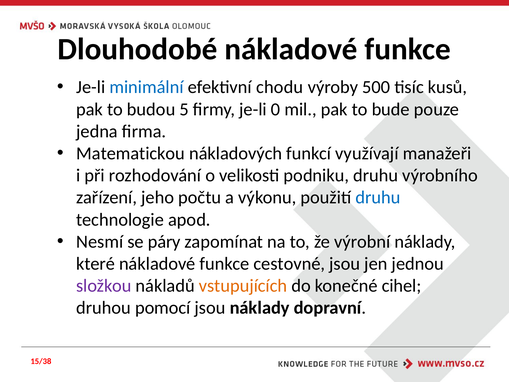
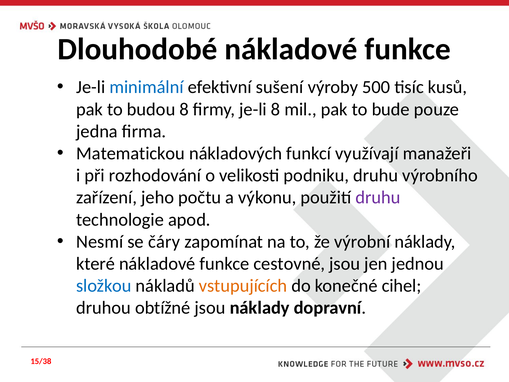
chodu: chodu -> sušení
budou 5: 5 -> 8
je-li 0: 0 -> 8
druhu at (378, 197) colour: blue -> purple
páry: páry -> čáry
složkou colour: purple -> blue
pomocí: pomocí -> obtížné
